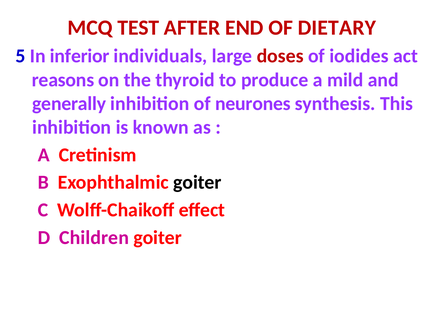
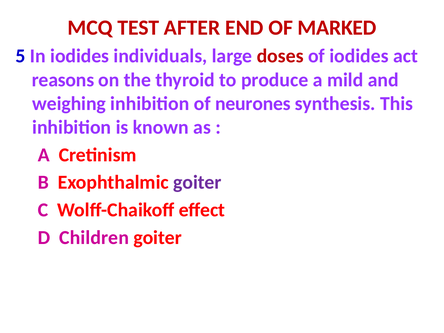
DIETARY: DIETARY -> MARKED
In inferior: inferior -> iodides
generally: generally -> weighing
goiter at (197, 182) colour: black -> purple
